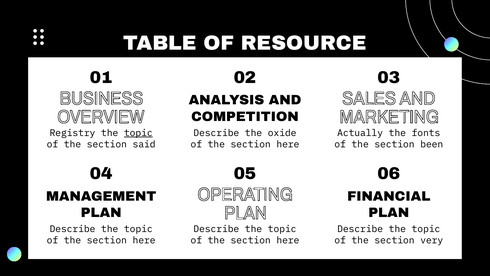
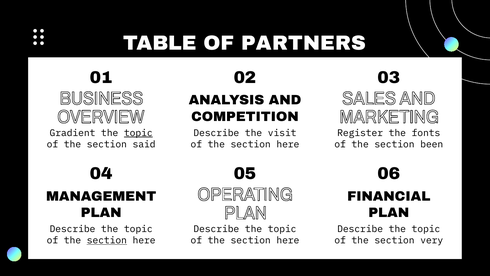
RESOURCE: RESOURCE -> PARTNERS
Registry: Registry -> Gradient
oxide: oxide -> visit
Actually: Actually -> Register
section at (107, 240) underline: none -> present
